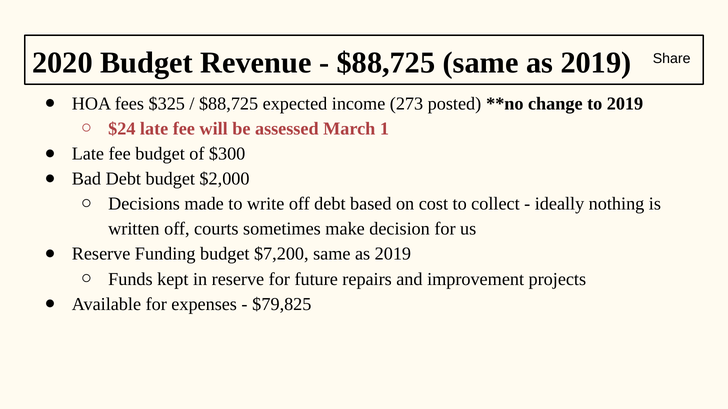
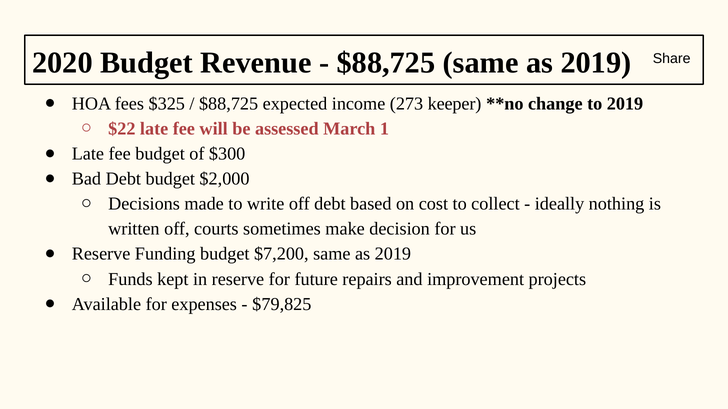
posted: posted -> keeper
$24: $24 -> $22
